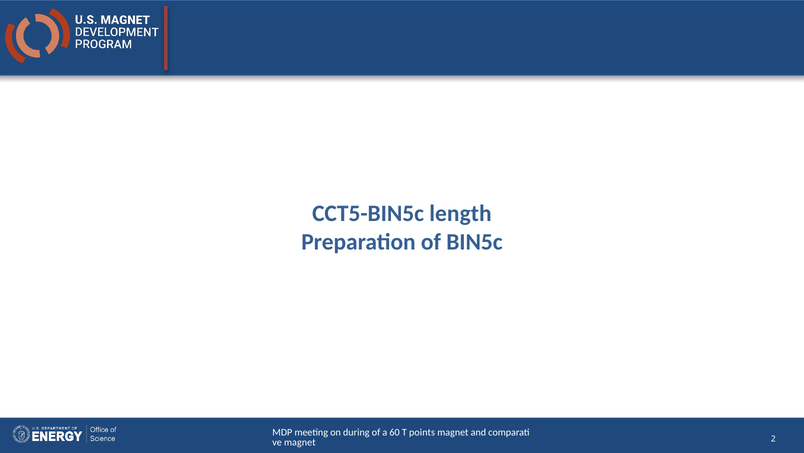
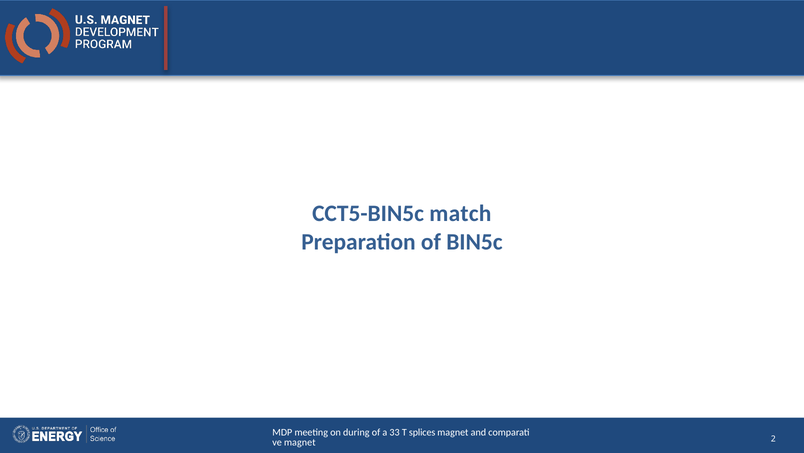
length: length -> match
60: 60 -> 33
points: points -> splices
